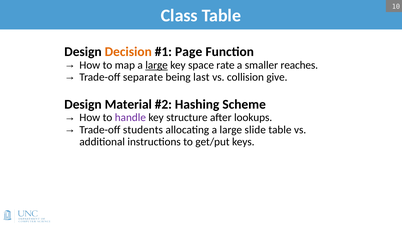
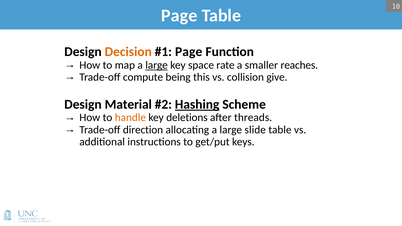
Class at (179, 16): Class -> Page
separate: separate -> compute
last: last -> this
Hashing underline: none -> present
handle colour: purple -> orange
structure: structure -> deletions
lookups: lookups -> threads
students: students -> direction
